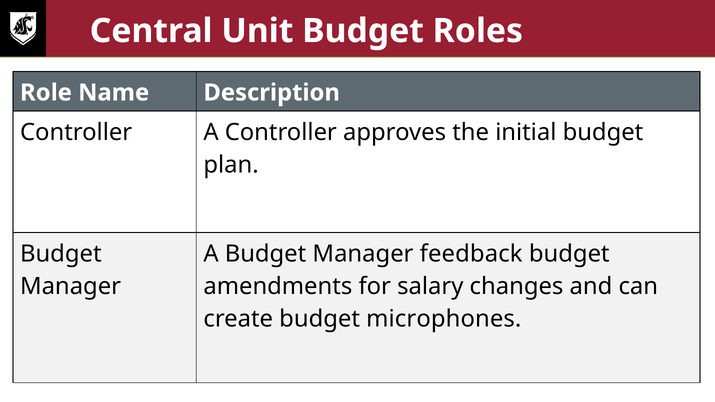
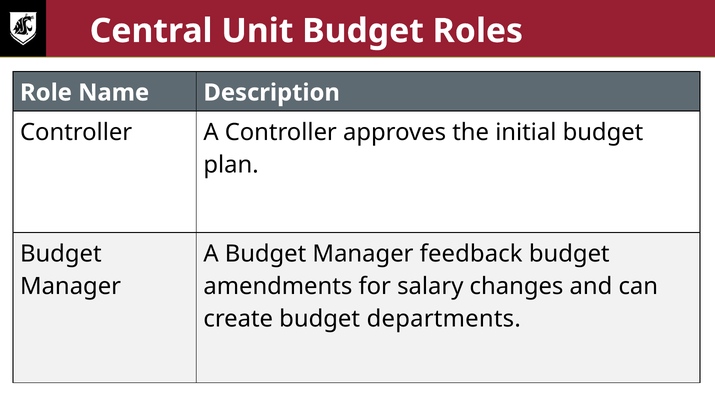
microphones: microphones -> departments
